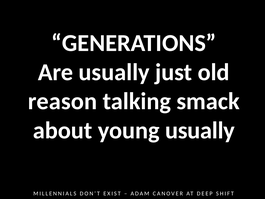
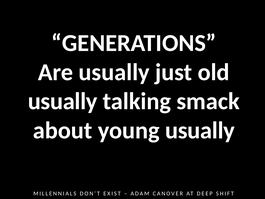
reason at (62, 101): reason -> usually
